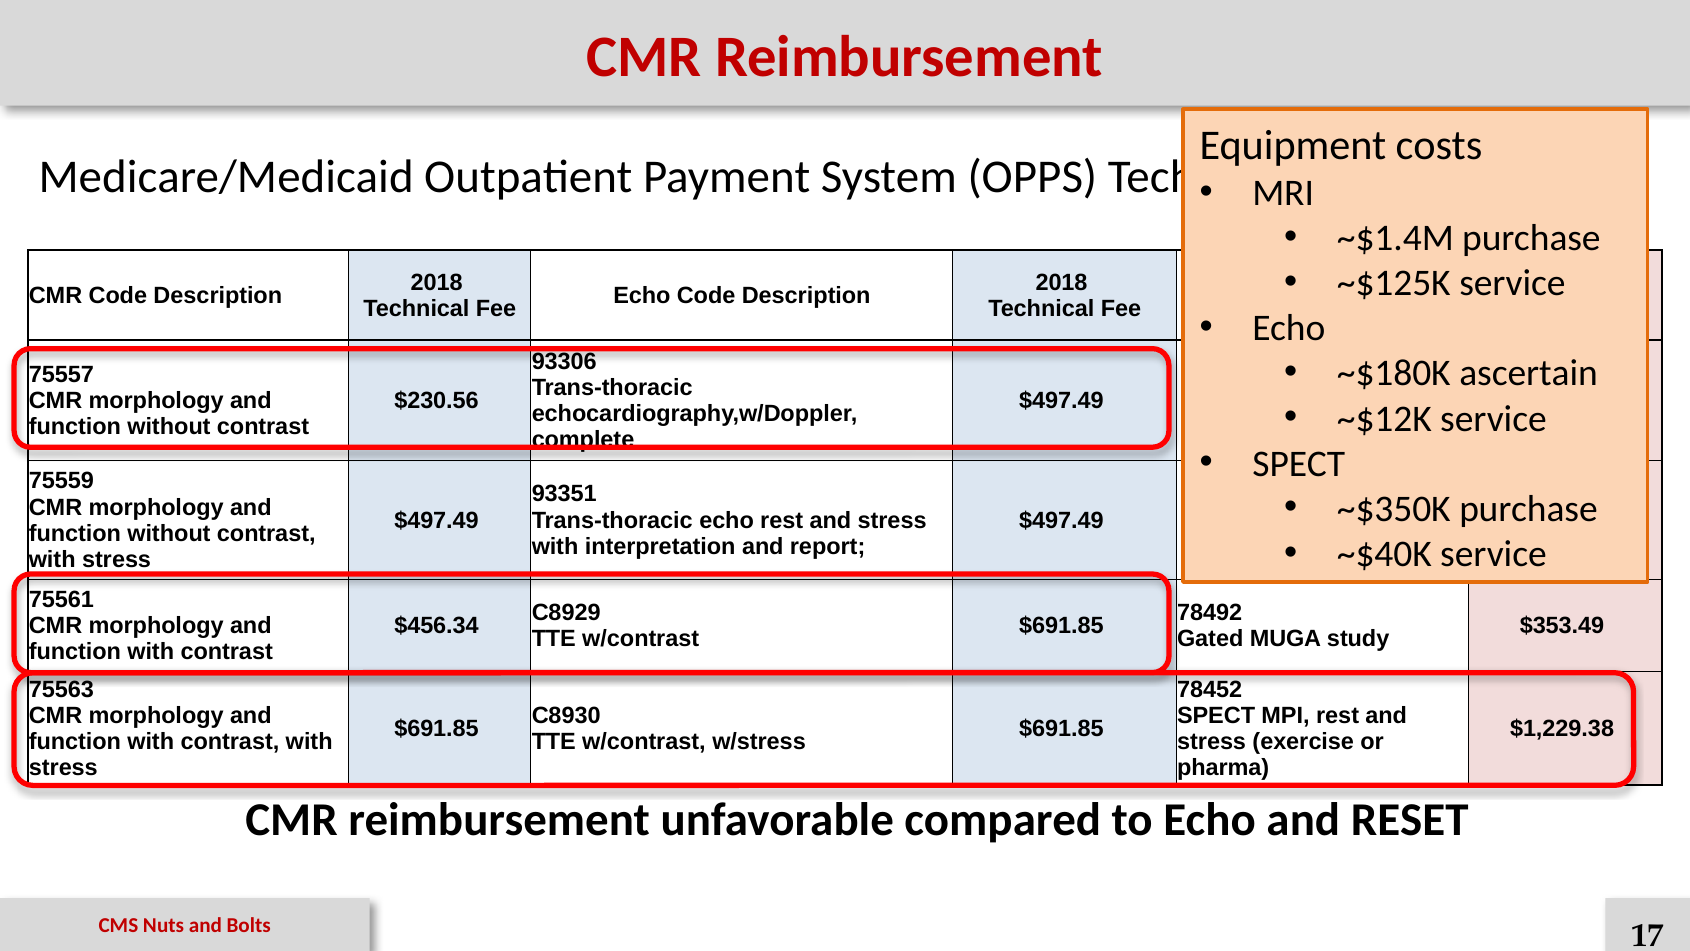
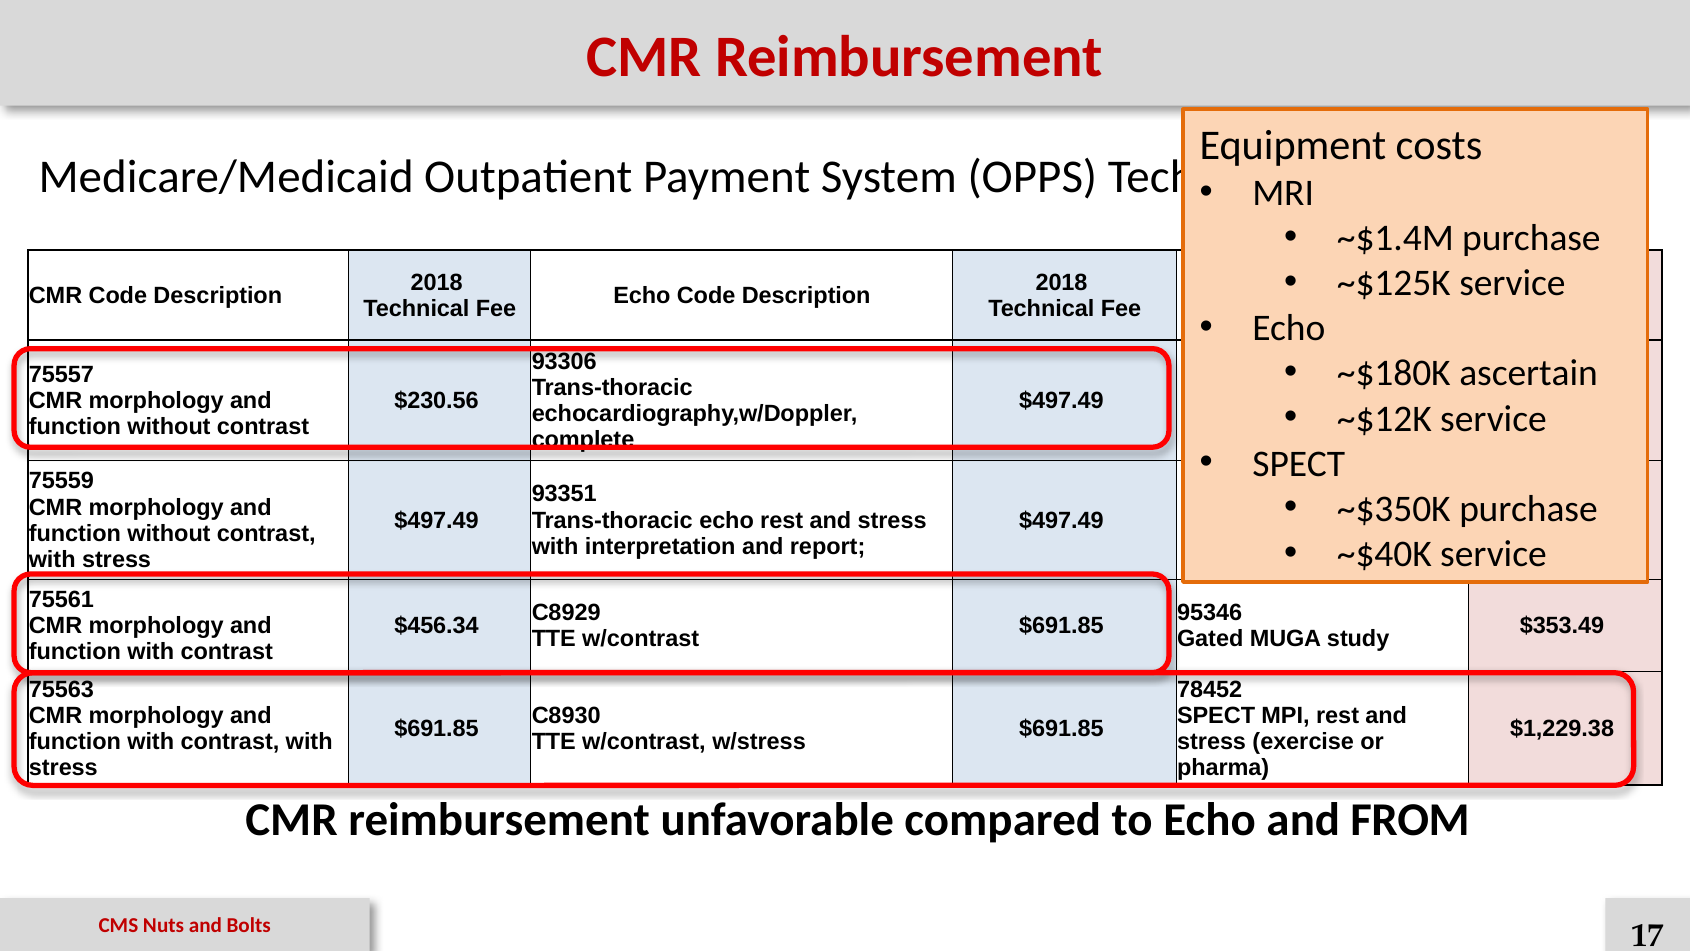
78492: 78492 -> 95346
RESET: RESET -> FROM
